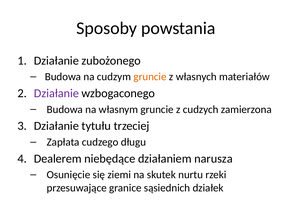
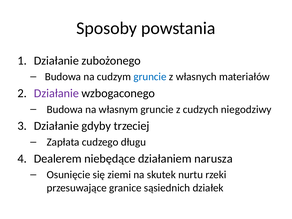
gruncie at (150, 77) colour: orange -> blue
zamierzona: zamierzona -> niegodziwy
tytułu: tytułu -> gdyby
